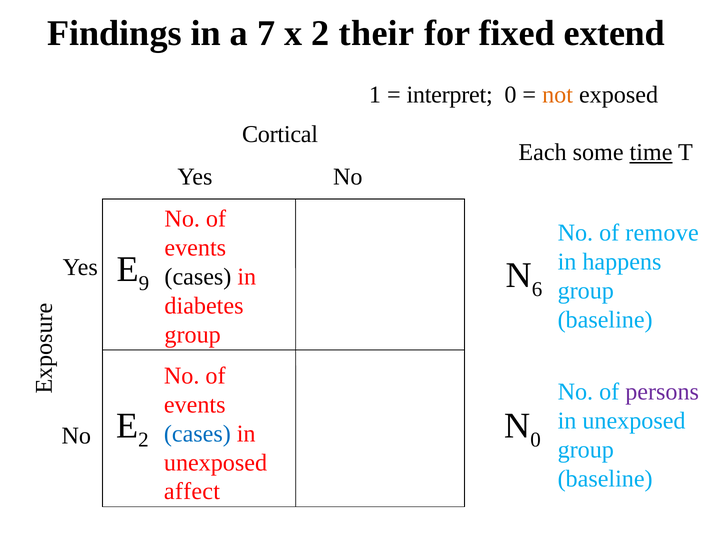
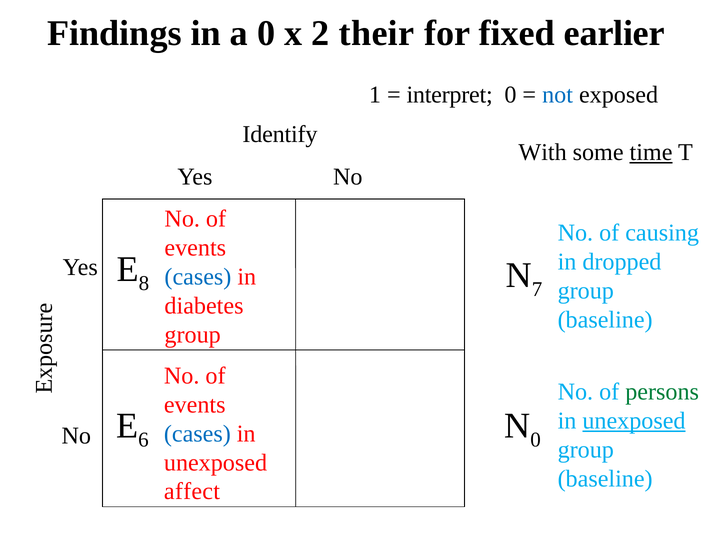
a 7: 7 -> 0
extend: extend -> earlier
not colour: orange -> blue
Cortical: Cortical -> Identify
Each: Each -> With
remove: remove -> causing
happens: happens -> dropped
9: 9 -> 8
6: 6 -> 7
cases at (198, 277) colour: black -> blue
persons colour: purple -> green
2 at (143, 440): 2 -> 6
unexposed at (634, 421) underline: none -> present
